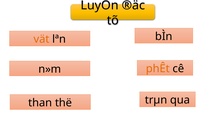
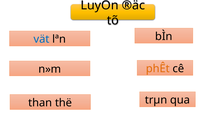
vät colour: orange -> blue
